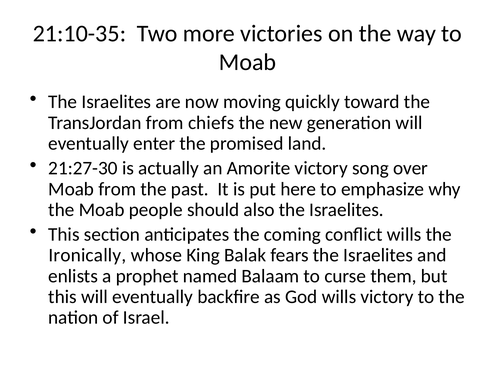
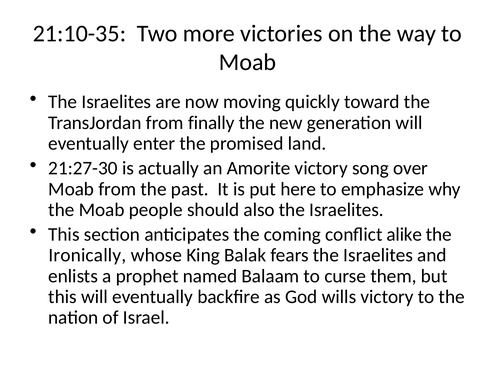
chiefs: chiefs -> finally
conflict wills: wills -> alike
